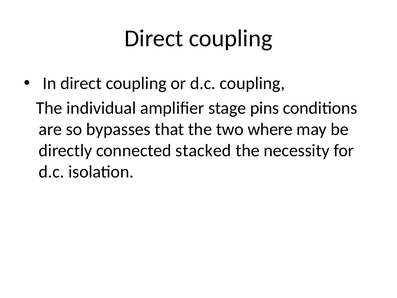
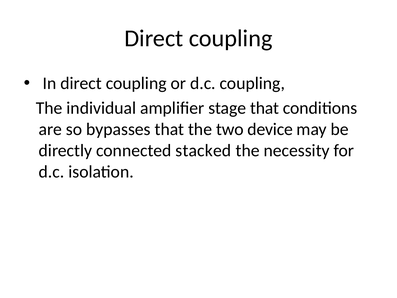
stage pins: pins -> that
where: where -> device
